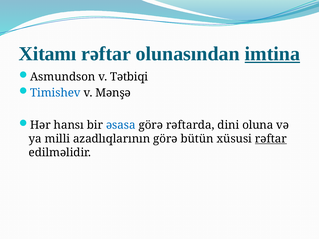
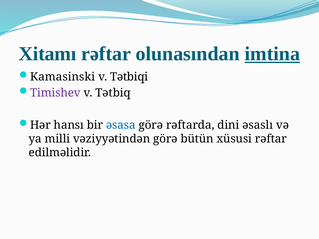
Asmundson: Asmundson -> Kamasinski
Timishev colour: blue -> purple
Mənşə: Mənşə -> Tətbiq
oluna: oluna -> əsaslı
azadlıqlarının: azadlıqlarının -> vəziyyətindən
rəftar at (271, 139) underline: present -> none
